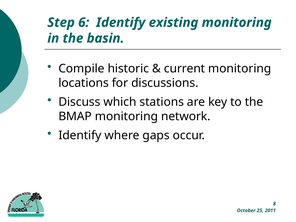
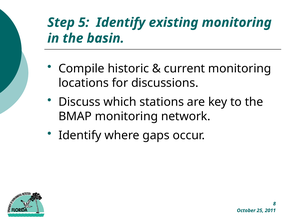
6: 6 -> 5
